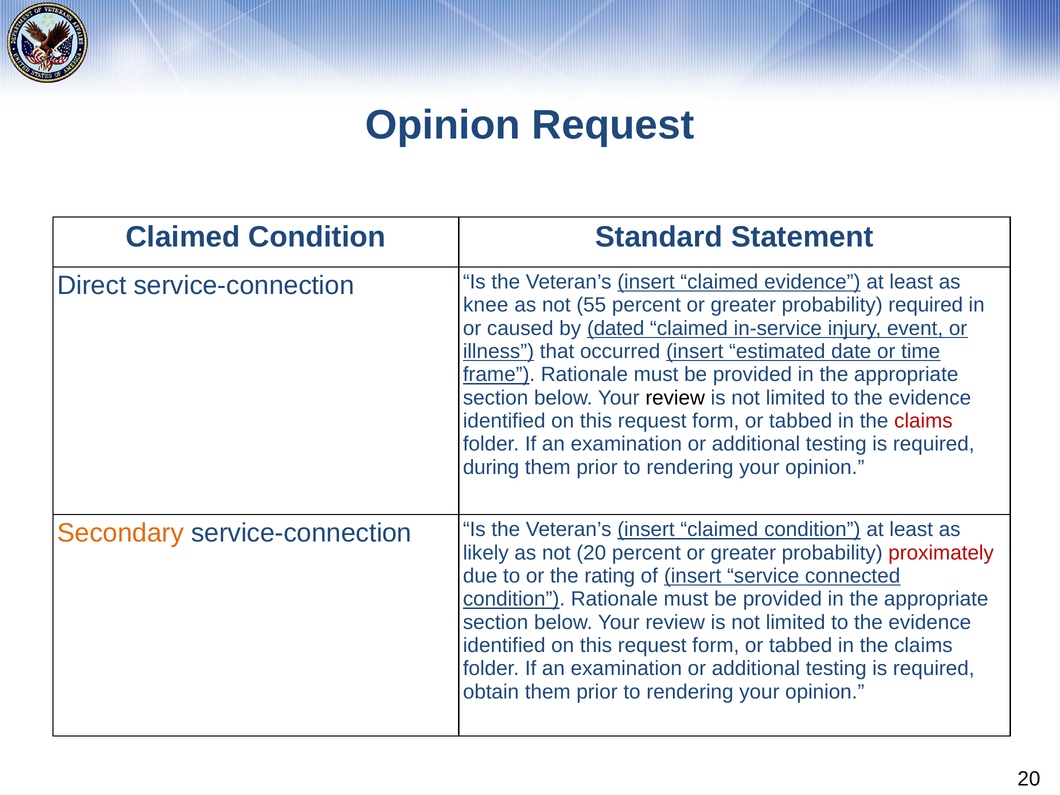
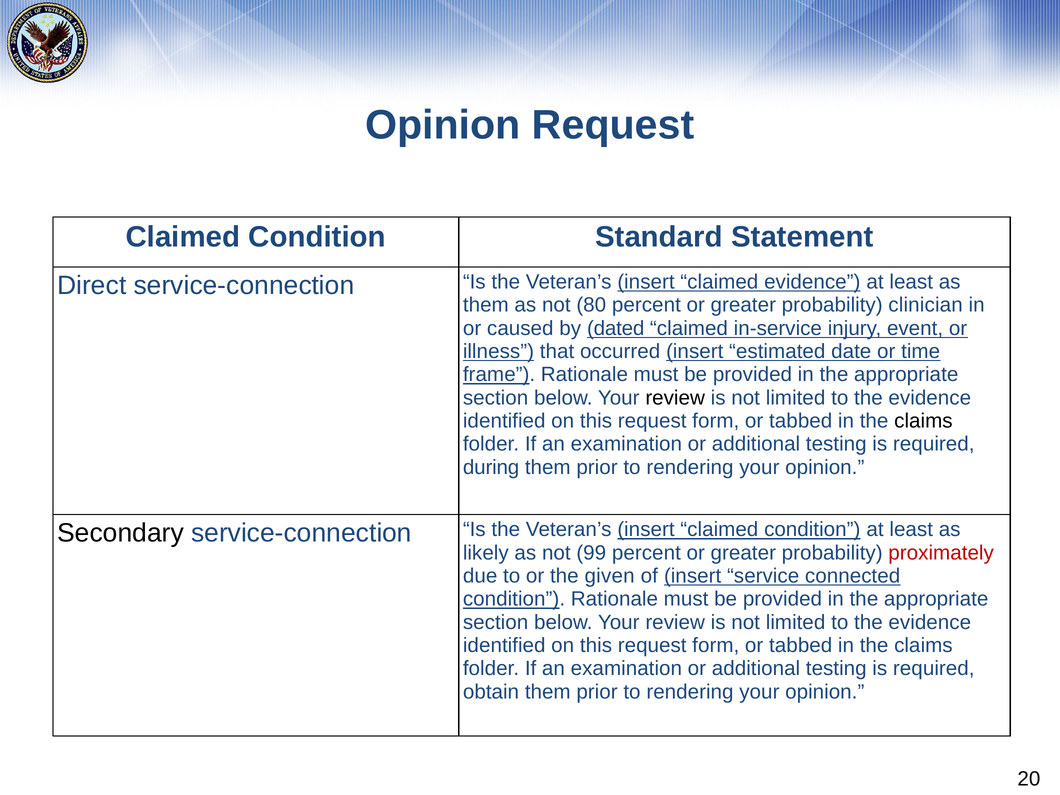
knee at (486, 305): knee -> them
55: 55 -> 80
probability required: required -> clinician
claims at (923, 421) colour: red -> black
Secondary colour: orange -> black
not 20: 20 -> 99
rating: rating -> given
